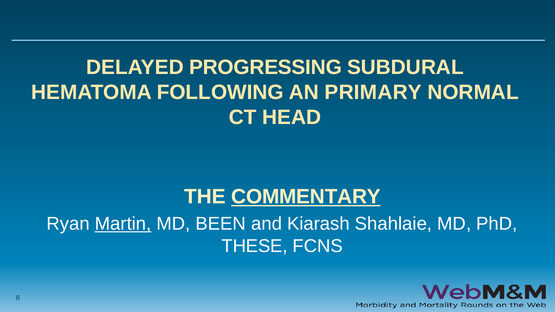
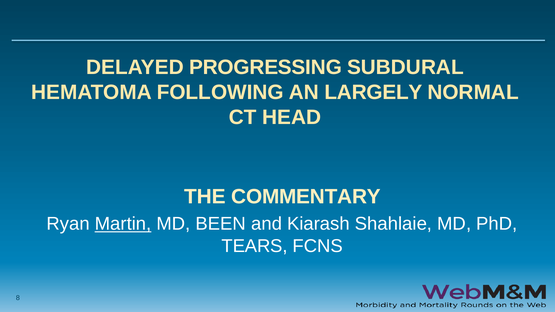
PRIMARY: PRIMARY -> LARGELY
COMMENTARY underline: present -> none
THESE: THESE -> TEARS
